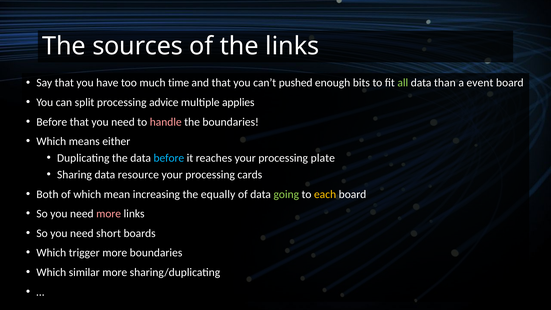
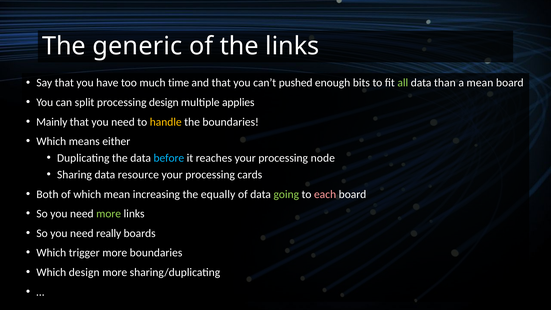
sources: sources -> generic
a event: event -> mean
processing advice: advice -> design
Before at (52, 122): Before -> Mainly
handle colour: pink -> yellow
plate: plate -> node
each colour: yellow -> pink
more at (109, 214) colour: pink -> light green
short: short -> really
Which similar: similar -> design
